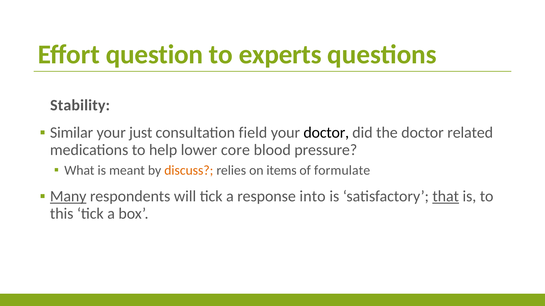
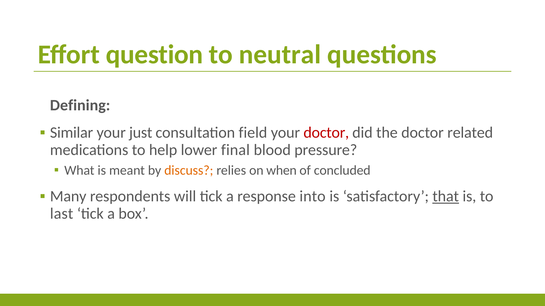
experts: experts -> neutral
Stability: Stability -> Defining
doctor at (326, 133) colour: black -> red
core: core -> final
items: items -> when
formulate: formulate -> concluded
Many underline: present -> none
this: this -> last
